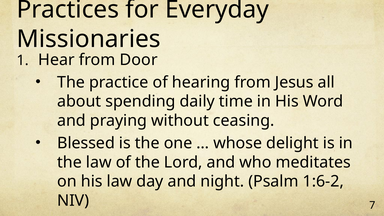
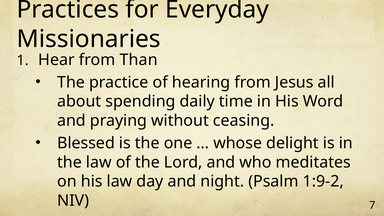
Door: Door -> Than
1:6-2: 1:6-2 -> 1:9-2
